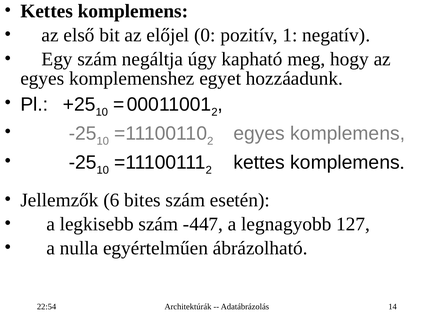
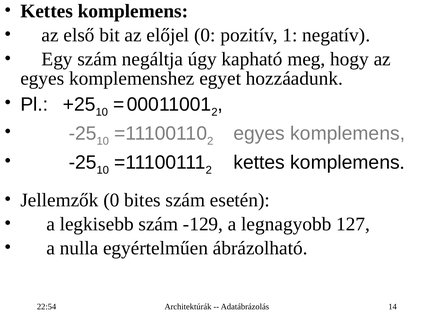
Jellemzők 6: 6 -> 0
-447: -447 -> -129
